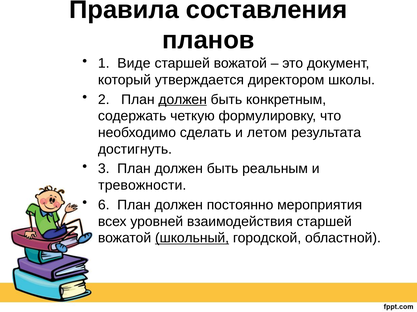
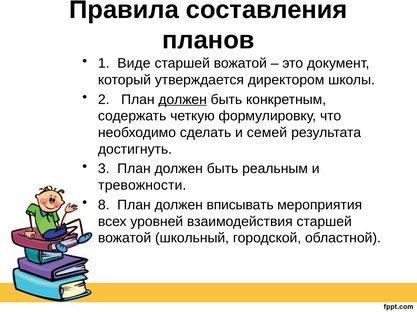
летом: летом -> семей
6: 6 -> 8
постоянно: постоянно -> вписывать
школьный underline: present -> none
